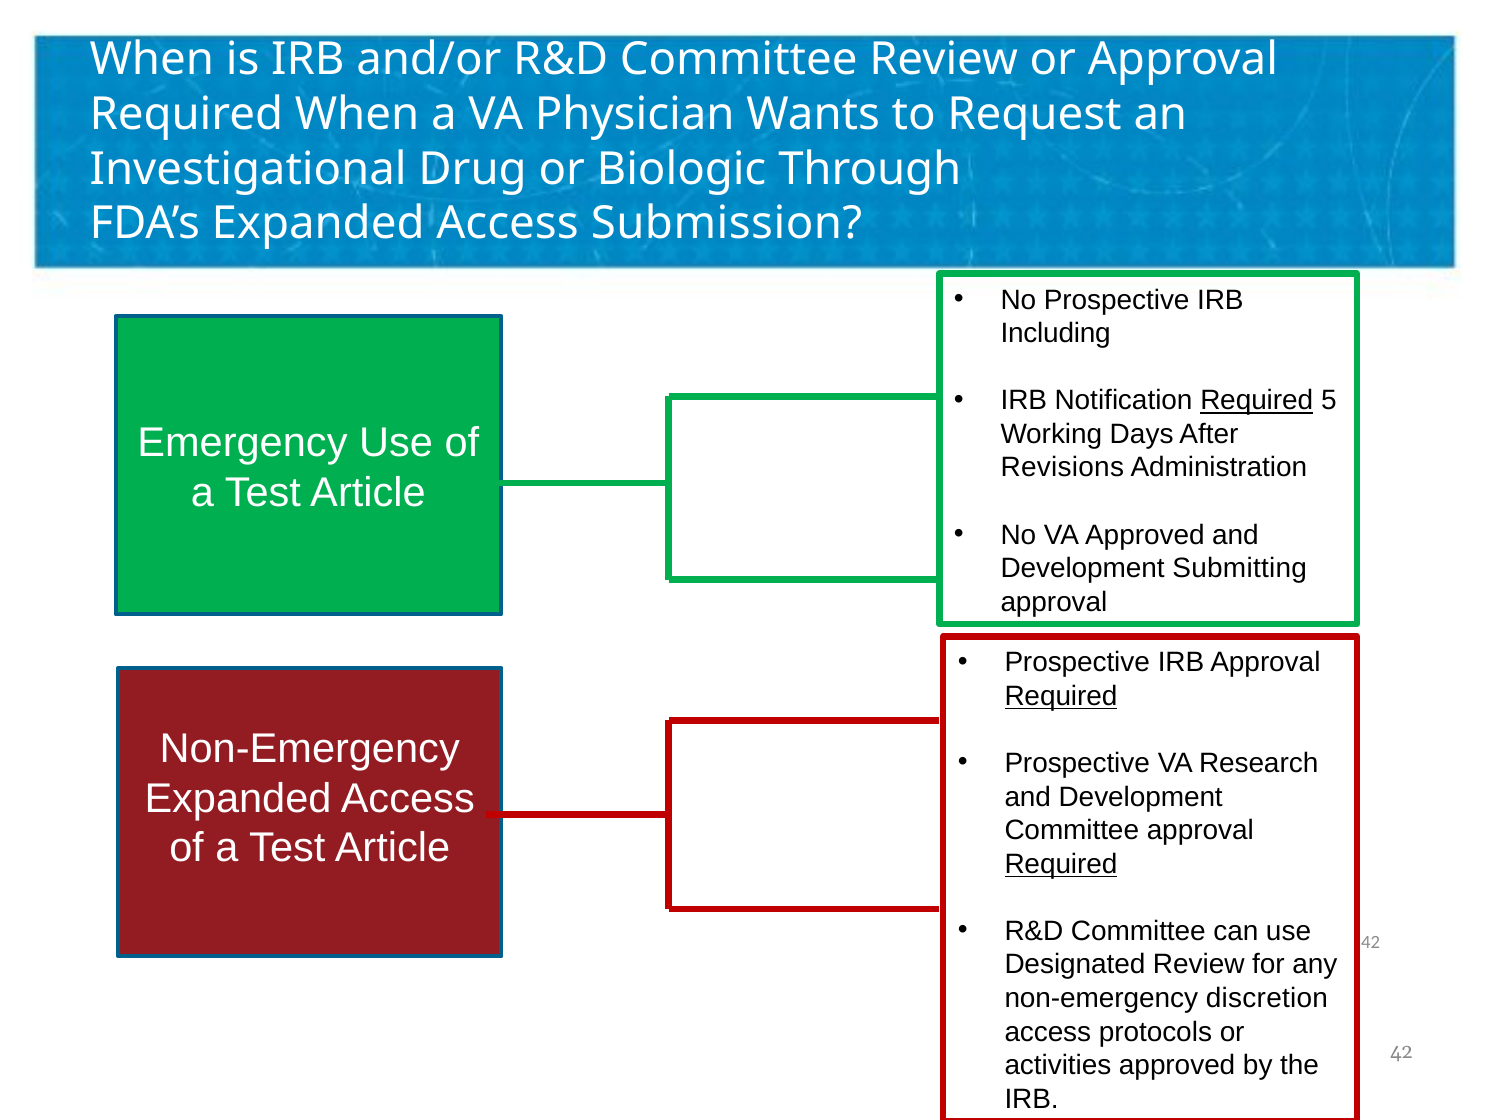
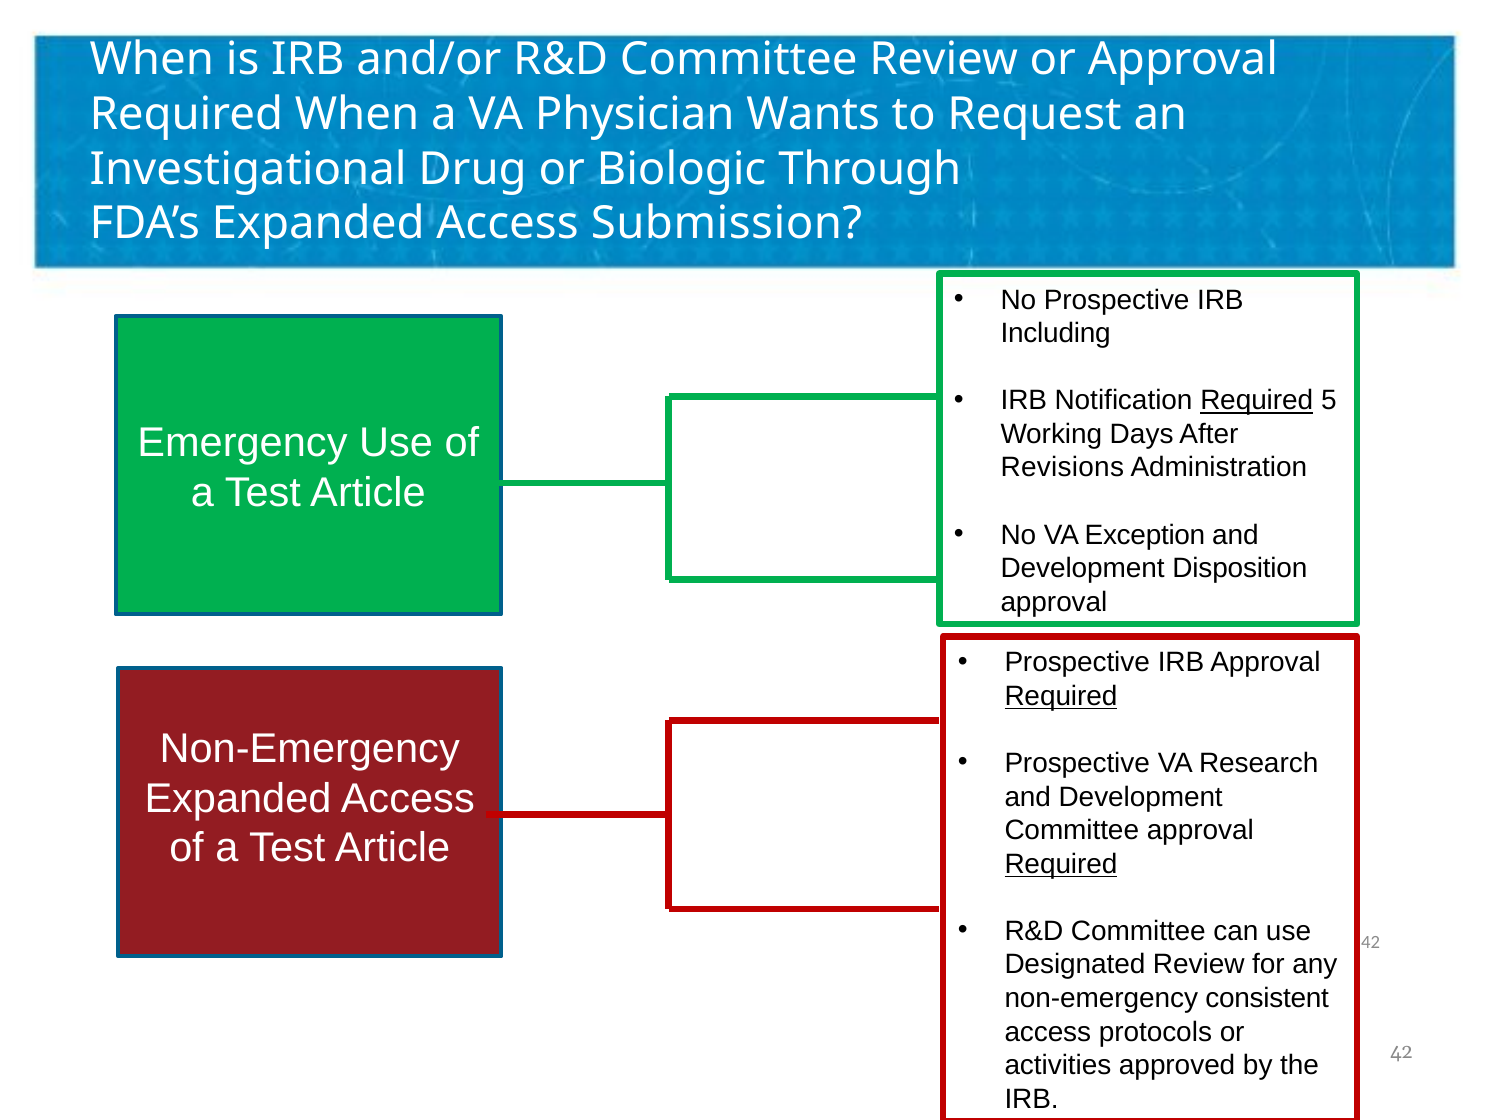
VA Approved: Approved -> Exception
Submitting: Submitting -> Disposition
discretion: discretion -> consistent
